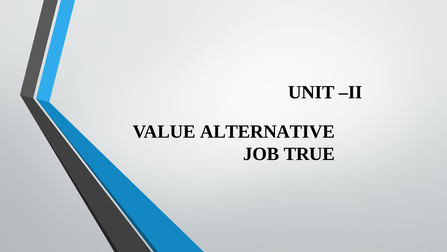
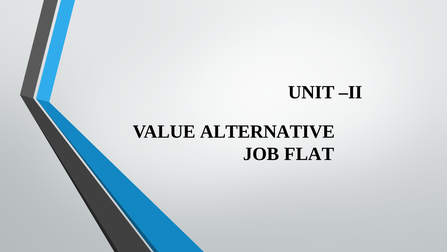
TRUE: TRUE -> FLAT
